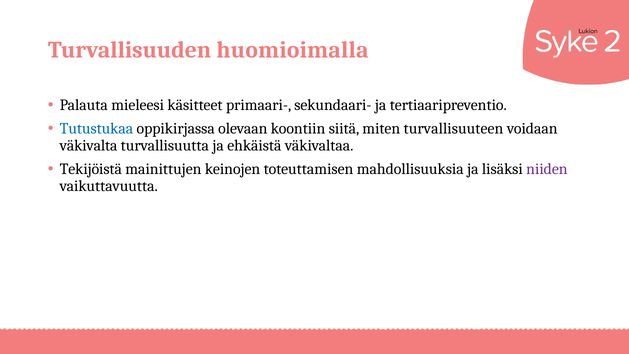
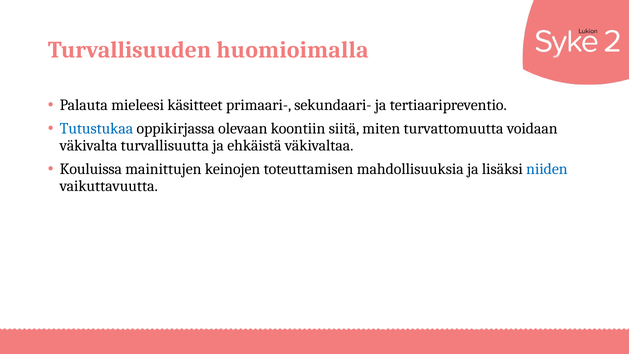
turvallisuuteen: turvallisuuteen -> turvattomuutta
Tekijöistä: Tekijöistä -> Kouluissa
niiden colour: purple -> blue
